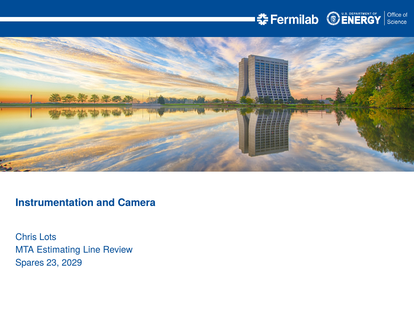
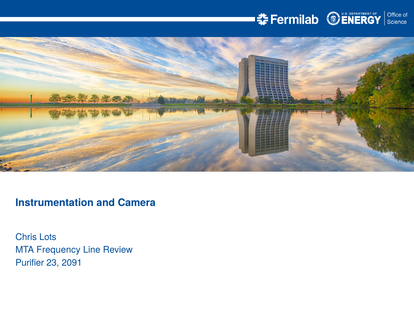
Estimating: Estimating -> Frequency
Spares: Spares -> Purifier
2029: 2029 -> 2091
